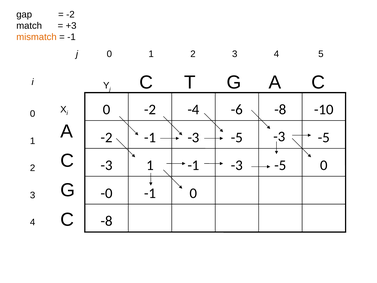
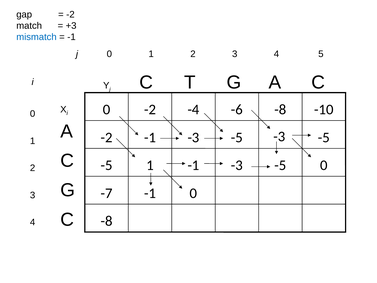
mismatch colour: orange -> blue
-3 at (107, 165): -3 -> -5
-0: -0 -> -7
